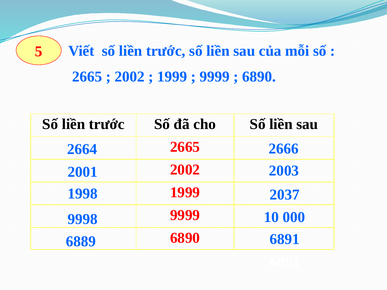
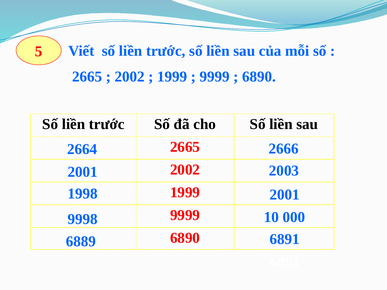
2037 at (285, 195): 2037 -> 2001
